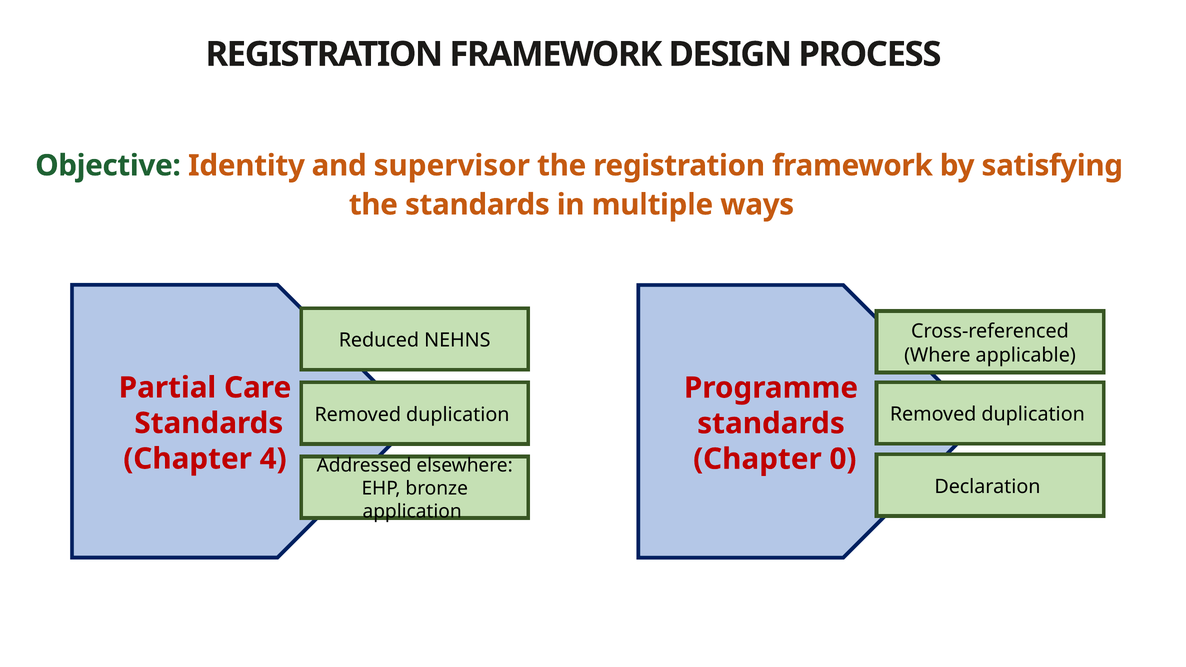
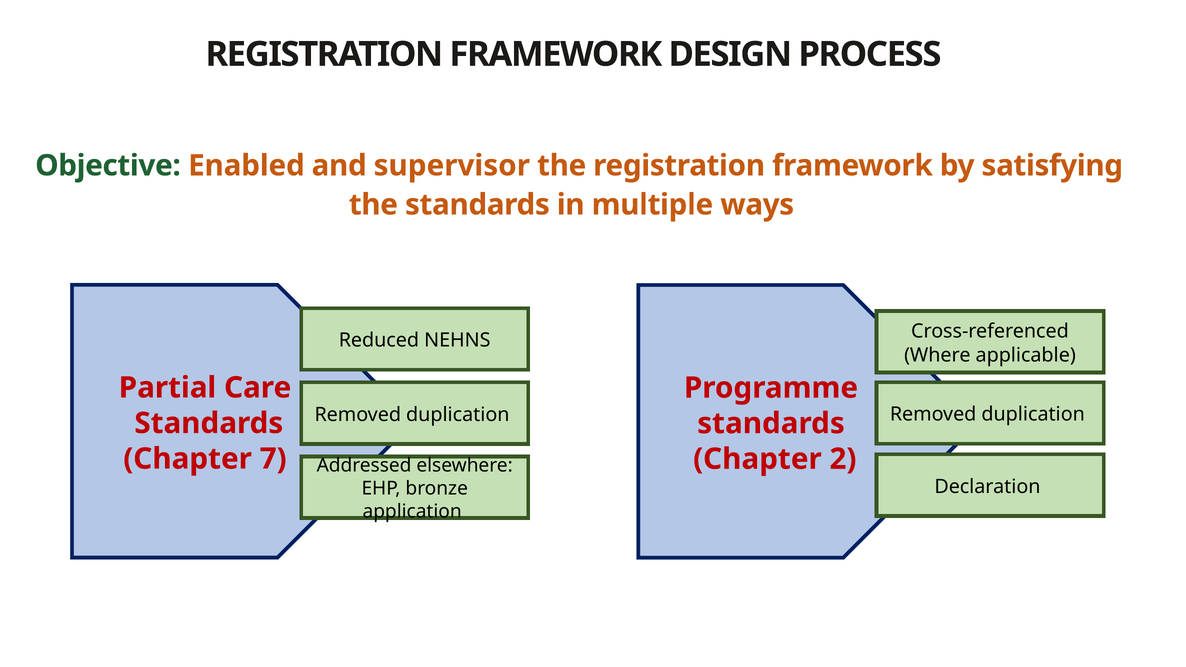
Identity: Identity -> Enabled
4: 4 -> 7
0: 0 -> 2
